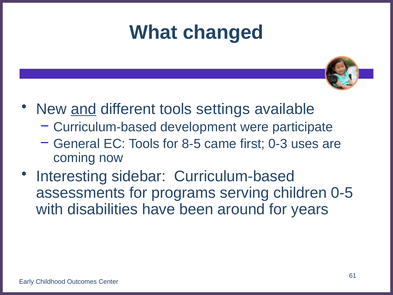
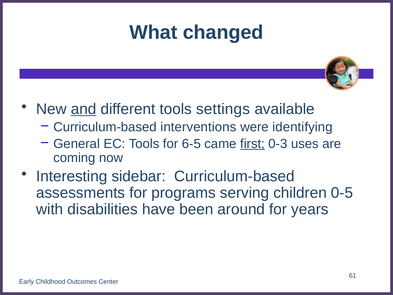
development: development -> interventions
participate: participate -> identifying
8-5: 8-5 -> 6-5
first underline: none -> present
